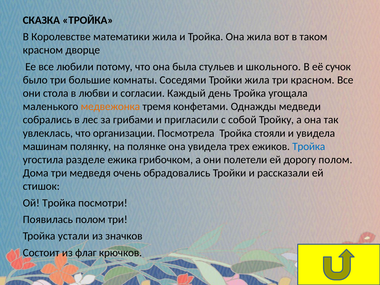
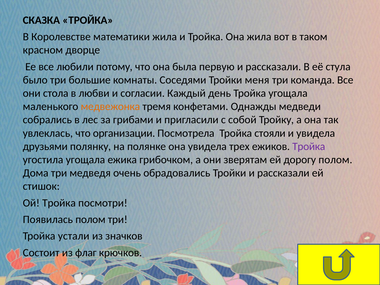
стульев: стульев -> первую
школьного at (273, 67): школьного -> рассказали
сучок: сучок -> стула
Тройки жила: жила -> меня
три красном: красном -> команда
машинам: машинам -> друзьями
Тройка at (309, 146) colour: blue -> purple
угостила разделе: разделе -> угощала
полетели: полетели -> зверятам
